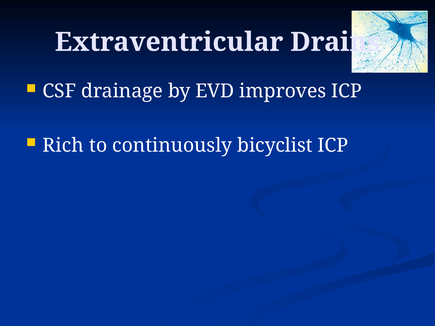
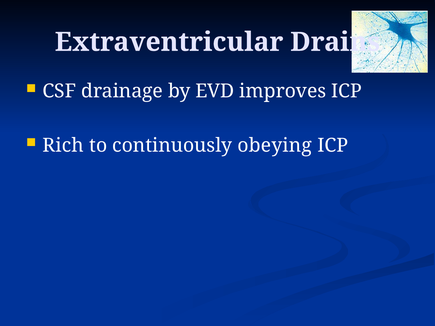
bicyclist: bicyclist -> obeying
